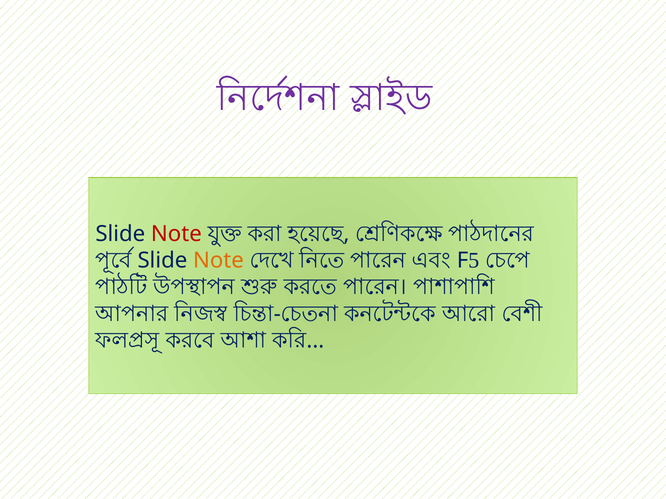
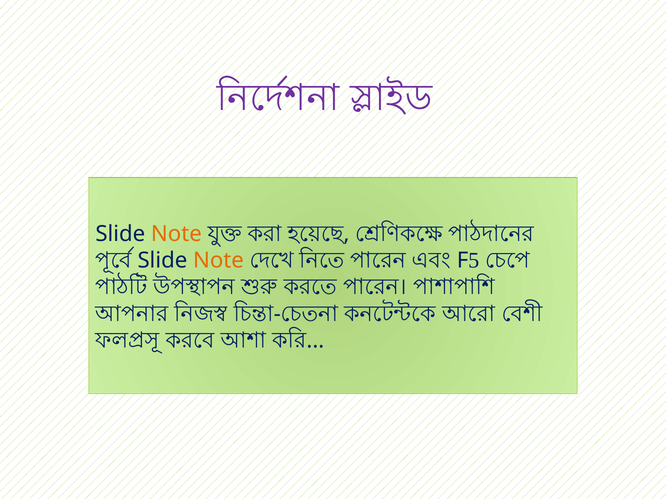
Note at (176, 234) colour: red -> orange
